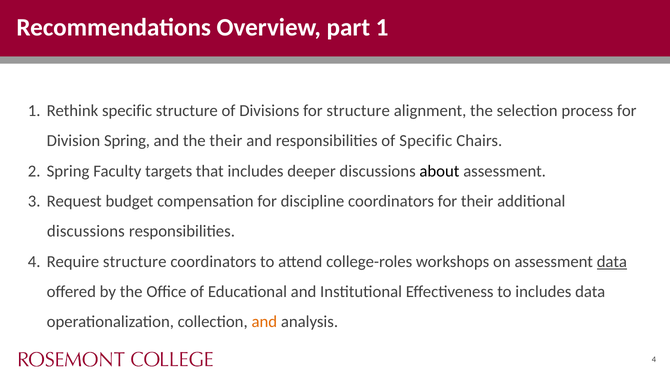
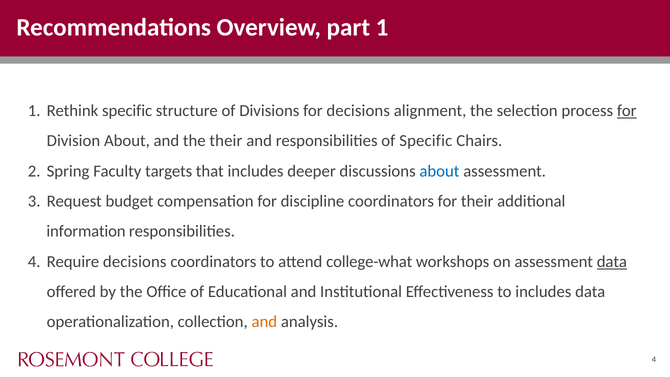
for structure: structure -> decisions
for at (627, 111) underline: none -> present
Division Spring: Spring -> About
about at (439, 171) colour: black -> blue
discussions at (86, 231): discussions -> information
Require structure: structure -> decisions
college-roles: college-roles -> college-what
